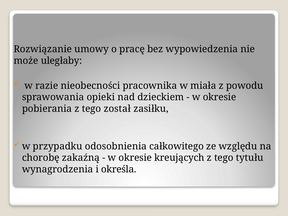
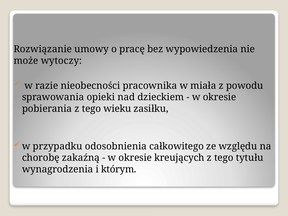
uległaby: uległaby -> wytoczy
został: został -> wieku
określa: określa -> którym
